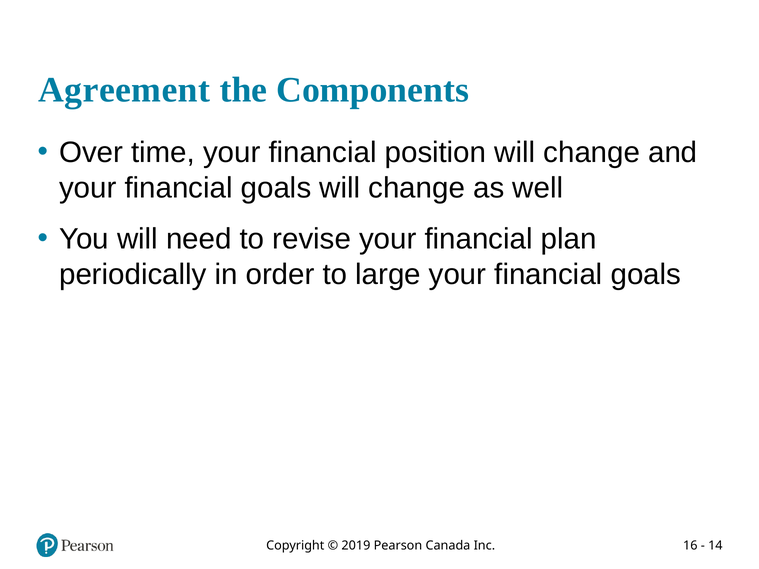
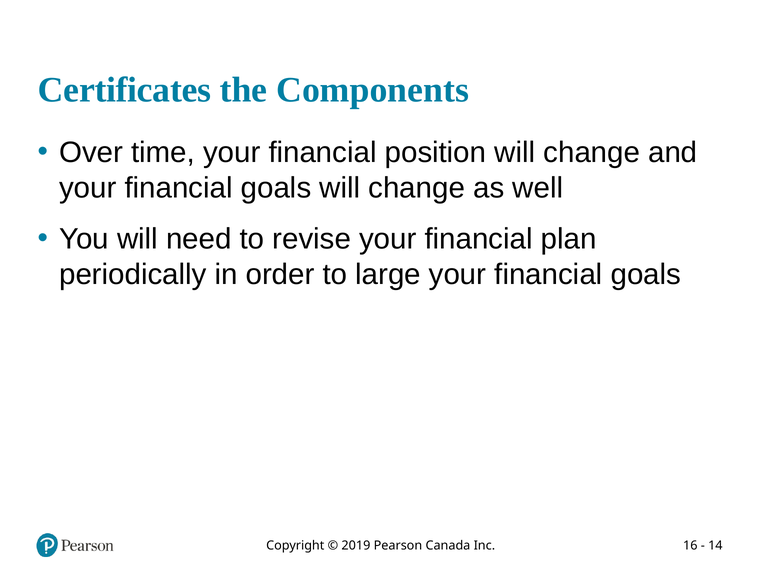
Agreement: Agreement -> Certificates
